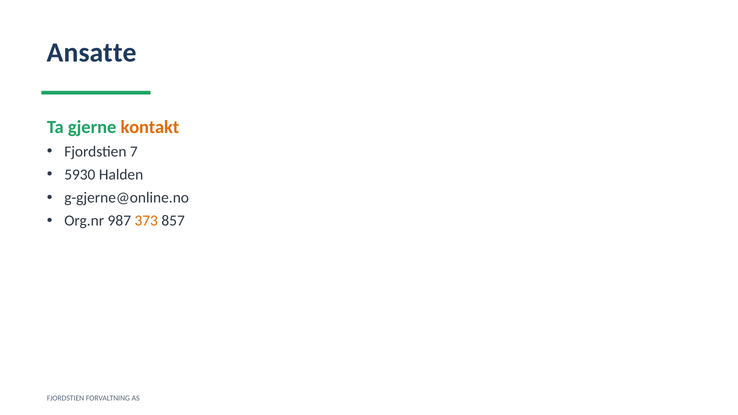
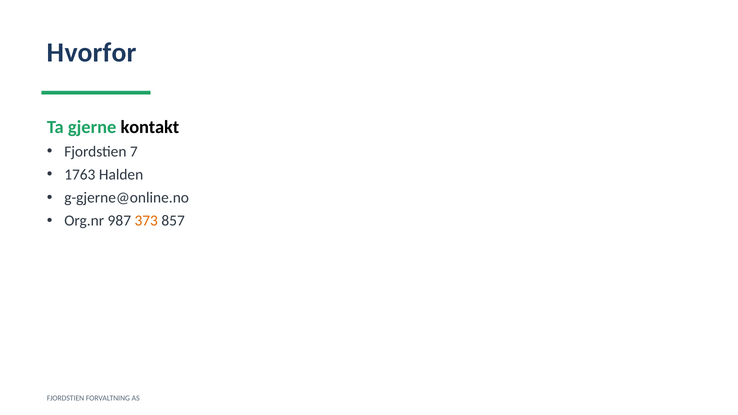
Ansatte: Ansatte -> Hvorfor
kontakt colour: orange -> black
5930: 5930 -> 1763
